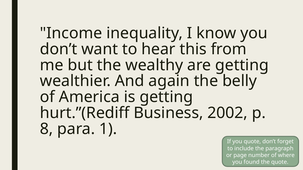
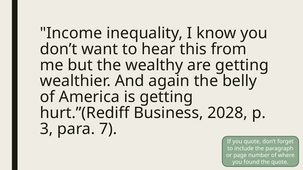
2002: 2002 -> 2028
8: 8 -> 3
1: 1 -> 7
